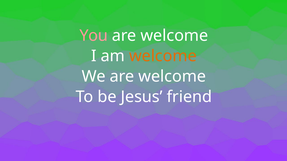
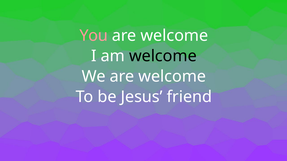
welcome at (163, 56) colour: orange -> black
